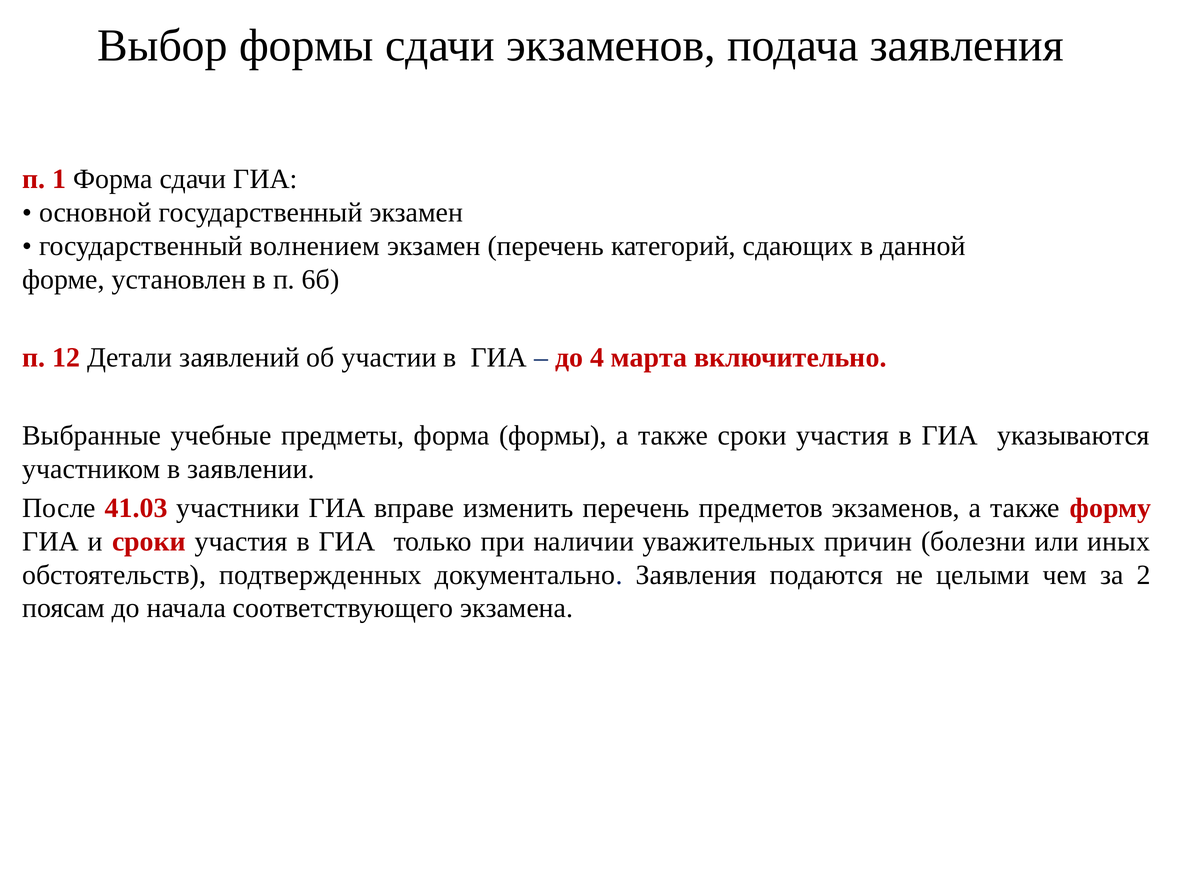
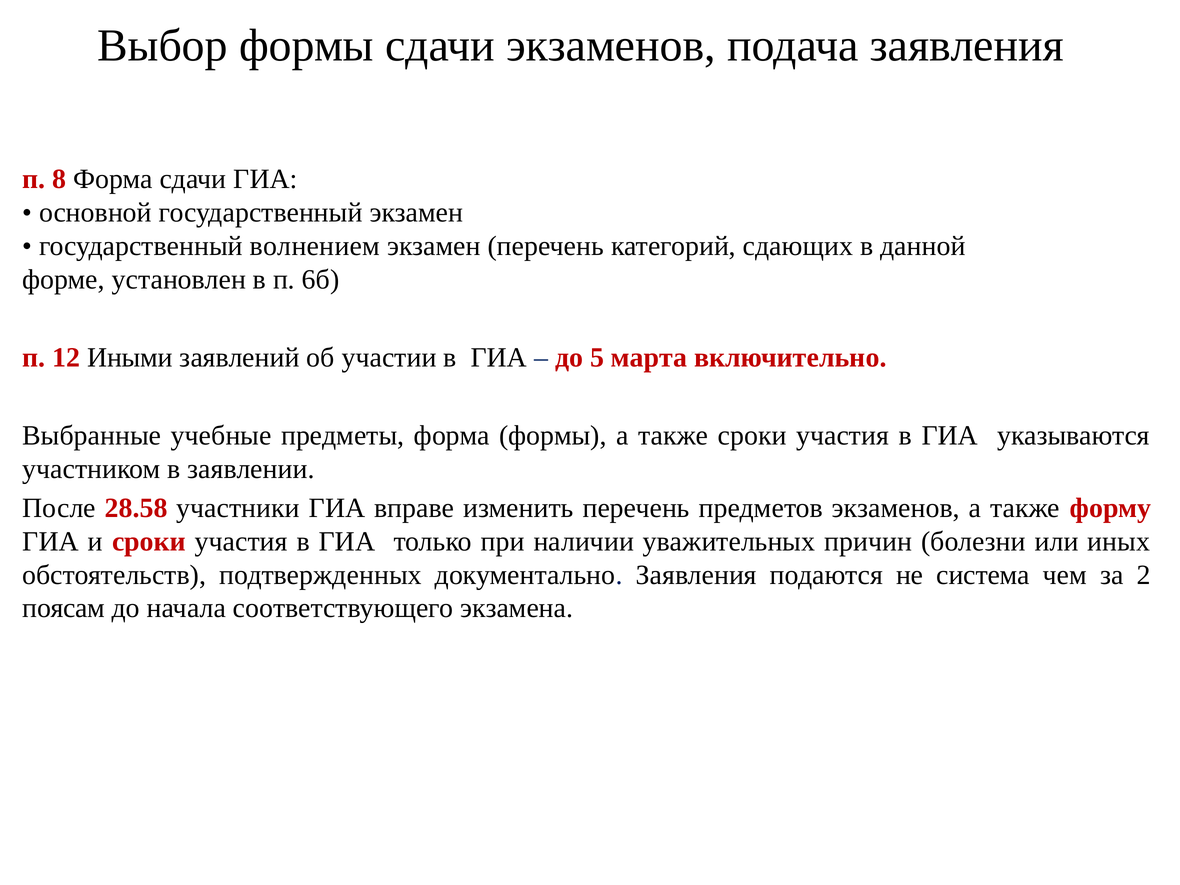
1: 1 -> 8
Детали: Детали -> Иными
4: 4 -> 5
41.03: 41.03 -> 28.58
целыми: целыми -> система
